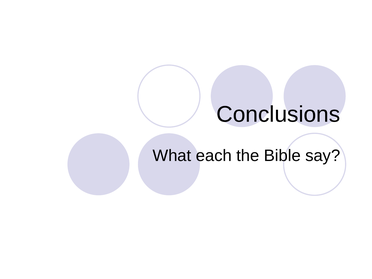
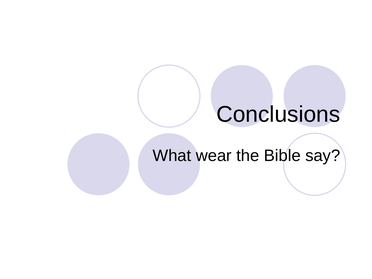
each: each -> wear
